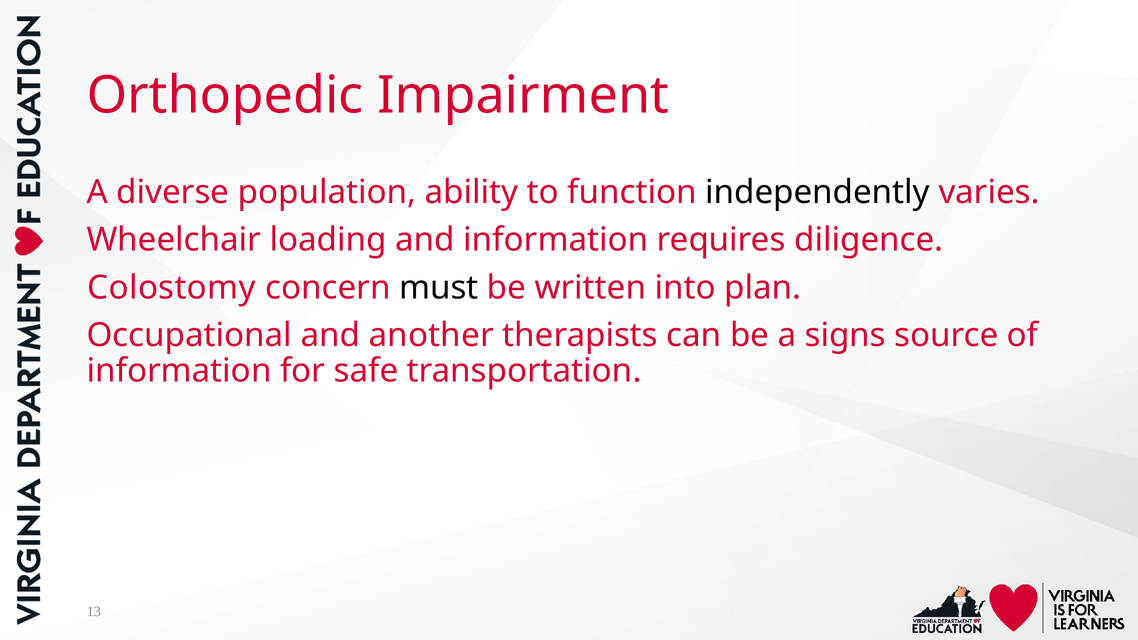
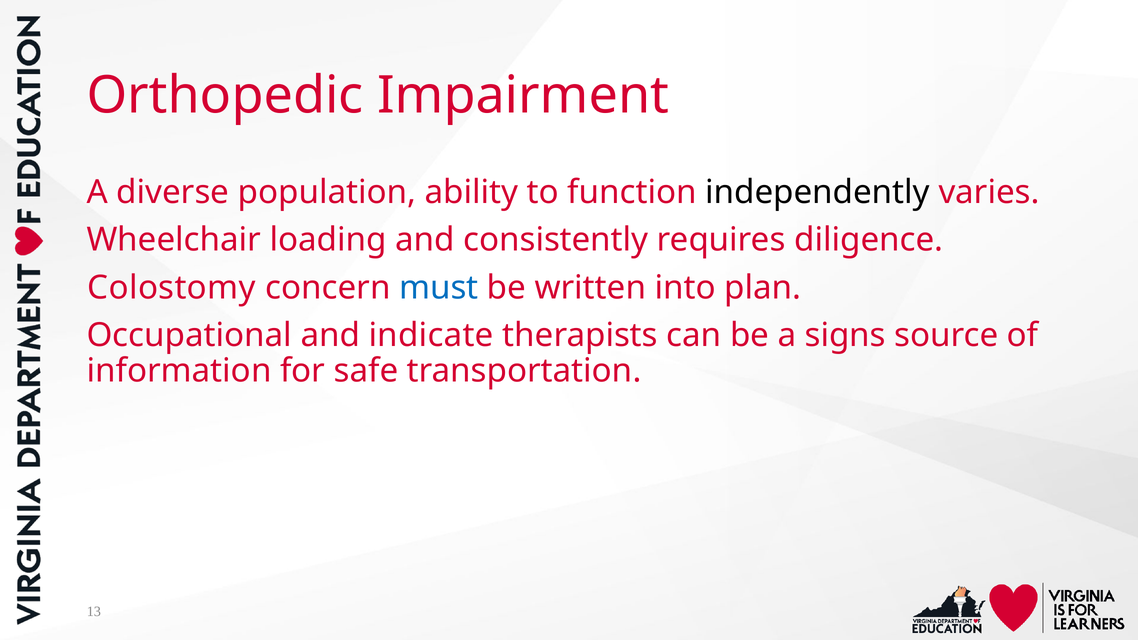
and information: information -> consistently
must colour: black -> blue
another: another -> indicate
